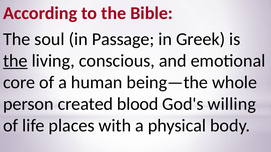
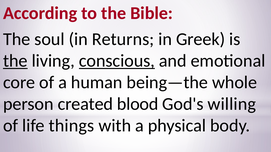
Passage: Passage -> Returns
conscious underline: none -> present
places: places -> things
